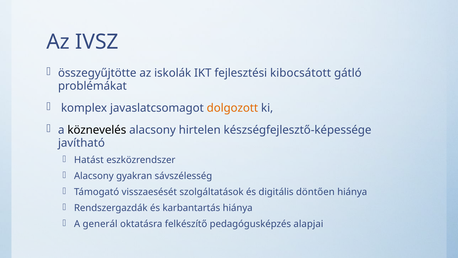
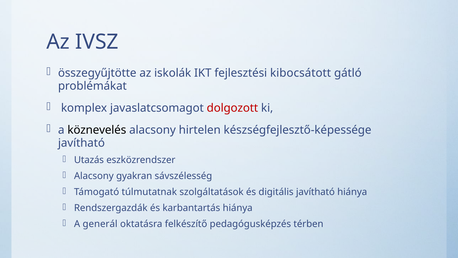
dolgozott colour: orange -> red
Hatást: Hatást -> Utazás
visszaesését: visszaesését -> túlmutatnak
digitális döntően: döntően -> javítható
alapjai: alapjai -> térben
